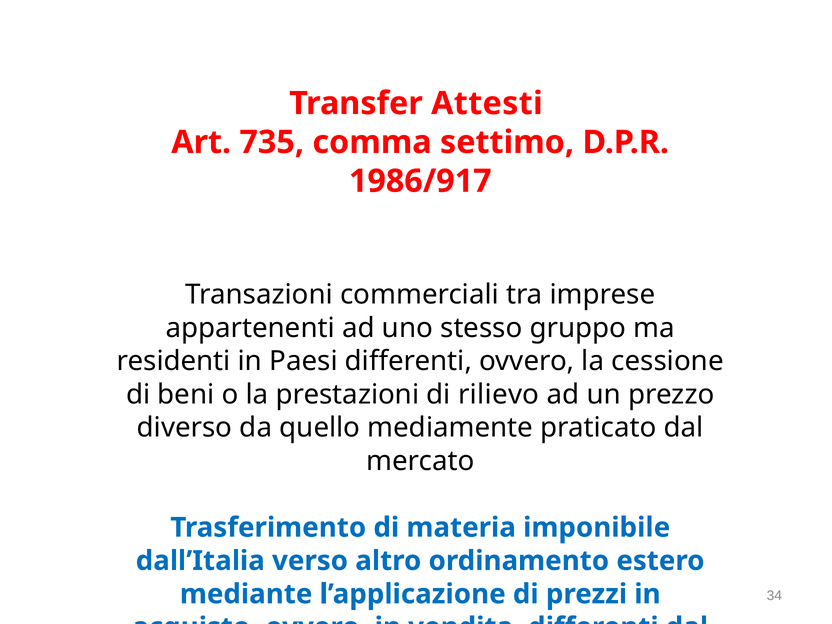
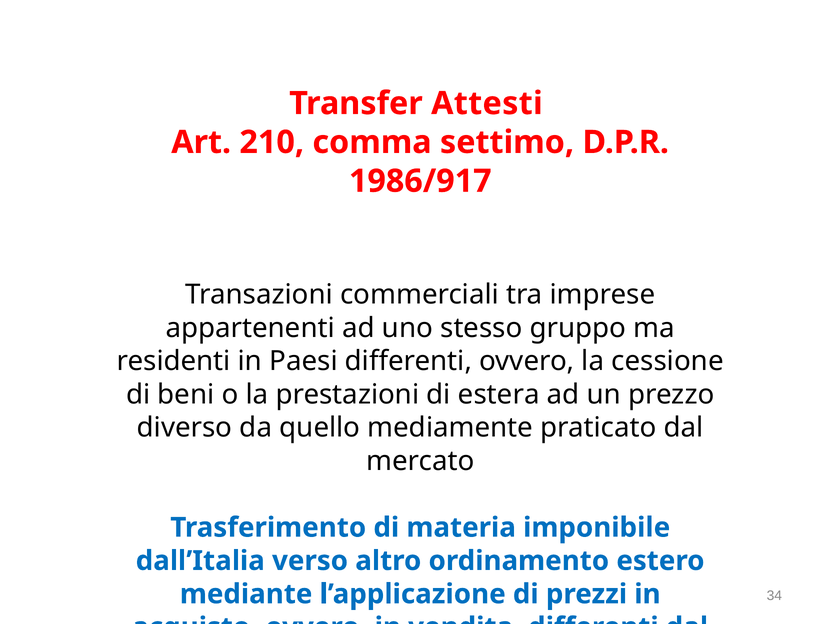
735: 735 -> 210
rilievo: rilievo -> estera
